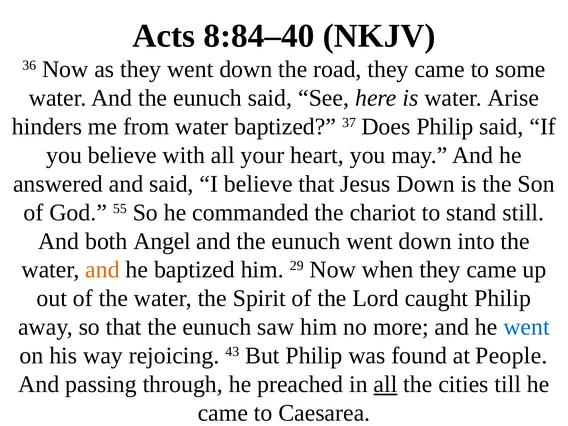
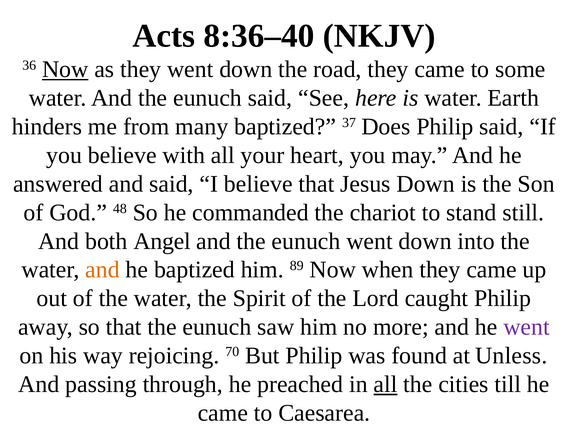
8:84–40: 8:84–40 -> 8:36–40
Now at (65, 69) underline: none -> present
Arise: Arise -> Earth
from water: water -> many
55: 55 -> 48
29: 29 -> 89
went at (527, 327) colour: blue -> purple
43: 43 -> 70
People: People -> Unless
